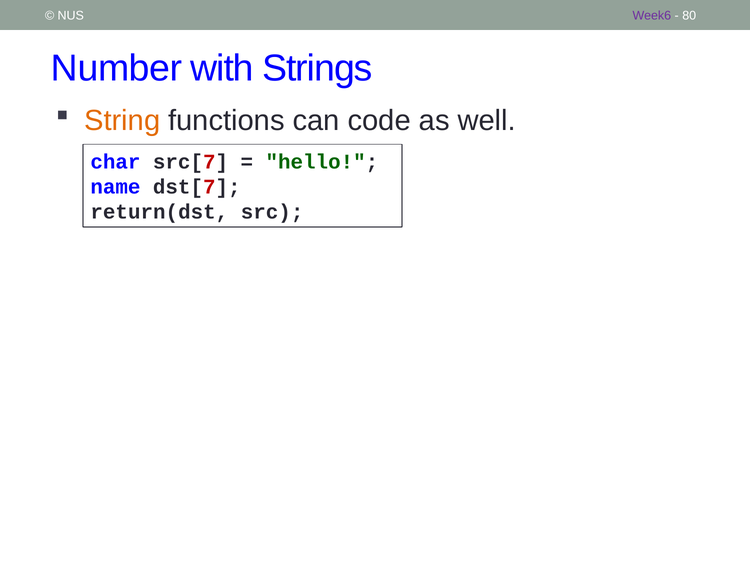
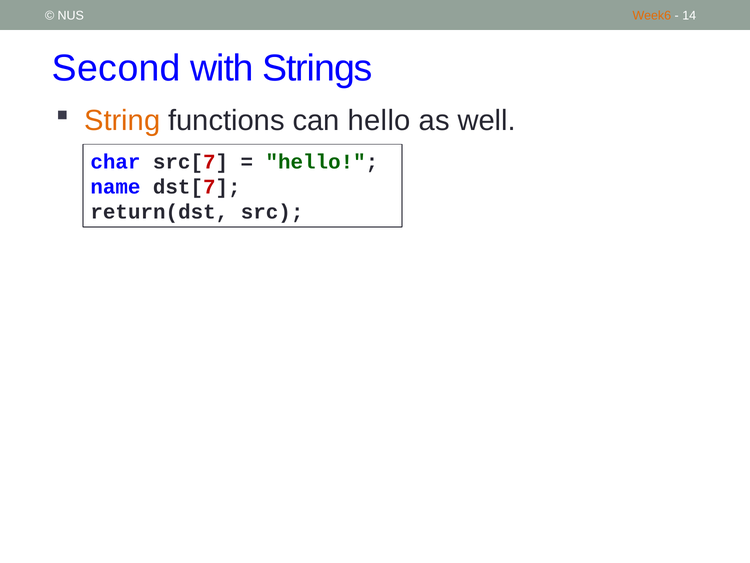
Week6 colour: purple -> orange
80: 80 -> 14
Number: Number -> Second
can code: code -> hello
